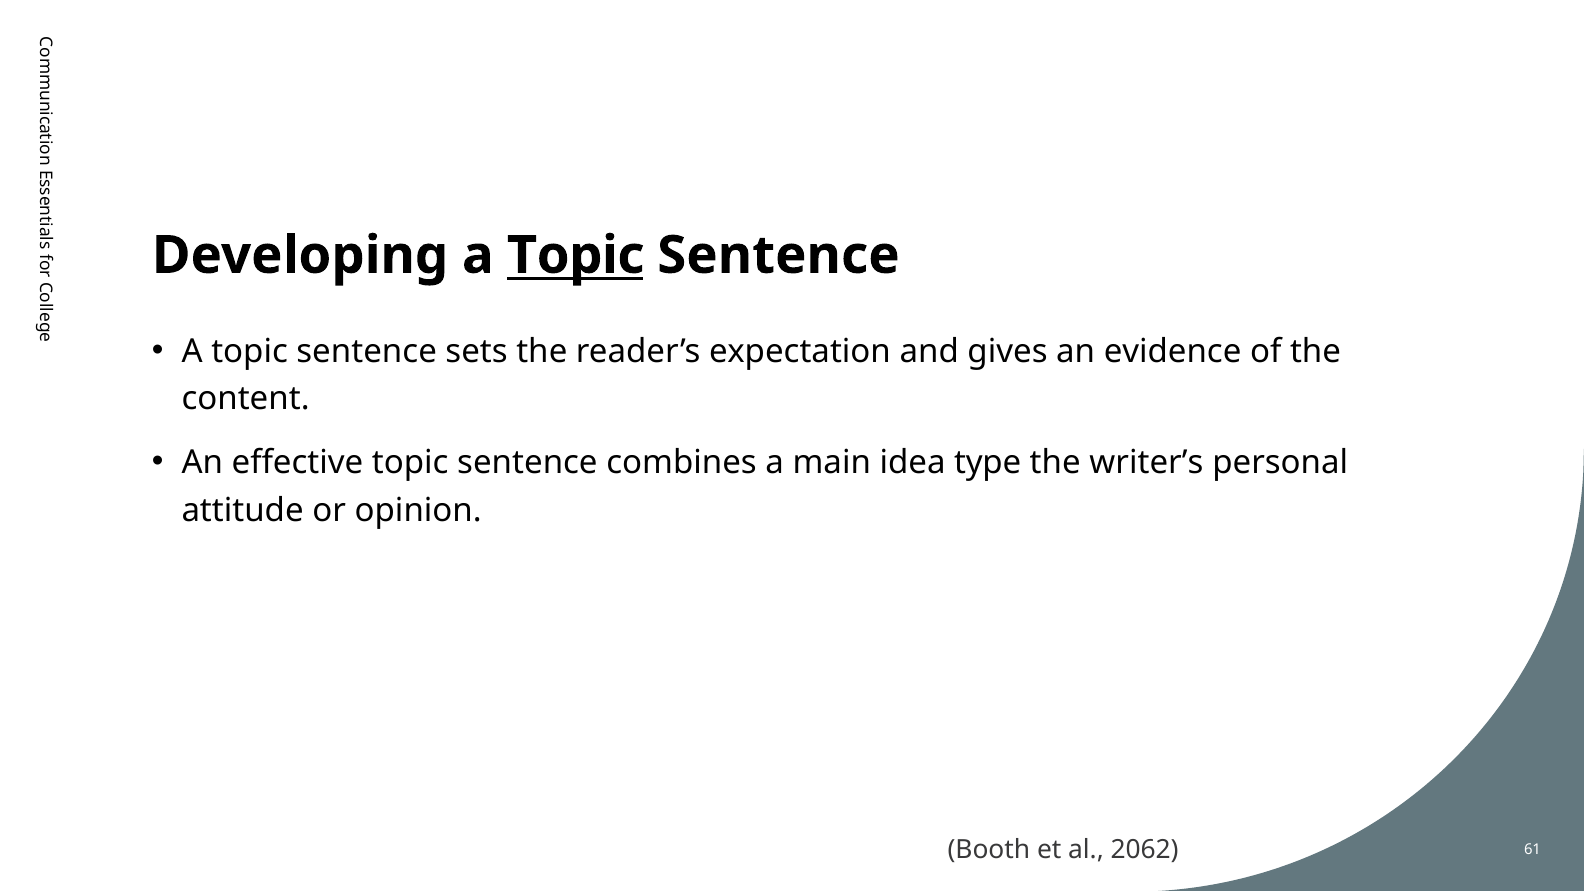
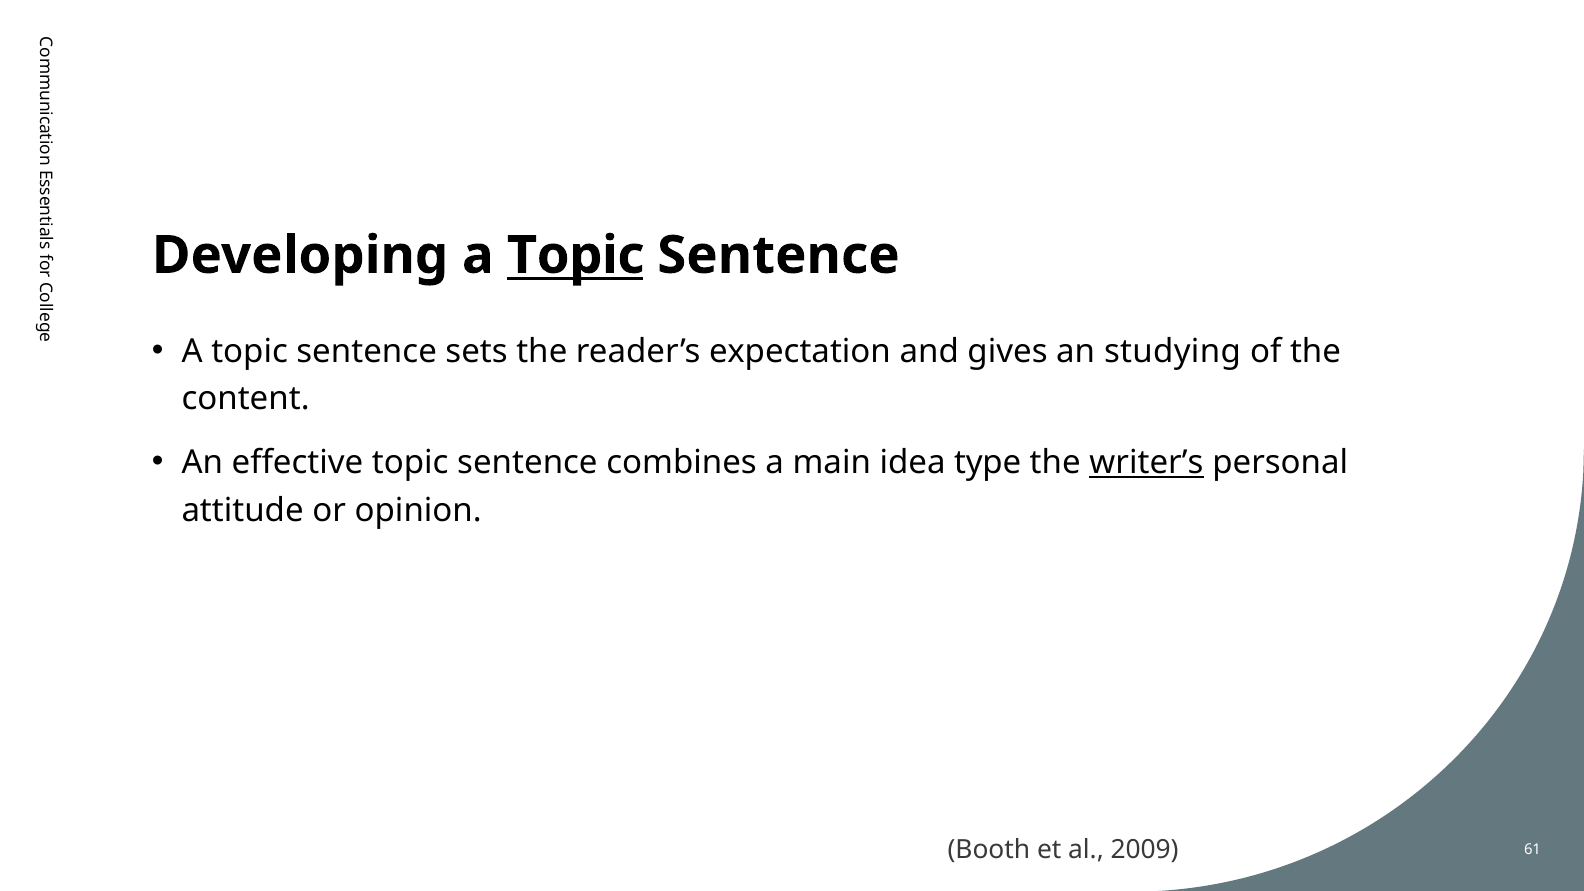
evidence: evidence -> studying
writer’s underline: none -> present
2062: 2062 -> 2009
